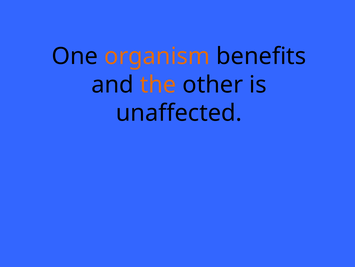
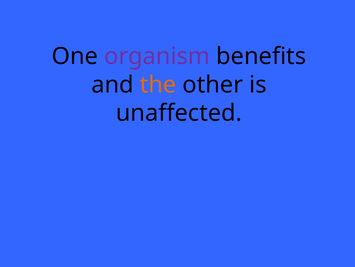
organism colour: orange -> purple
